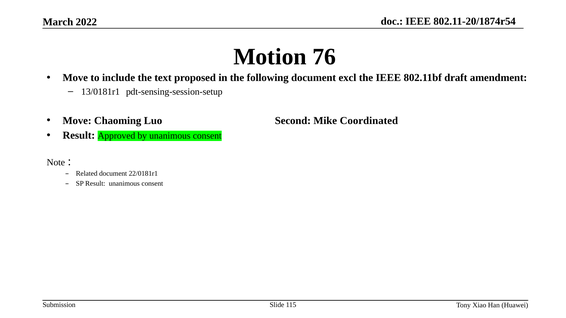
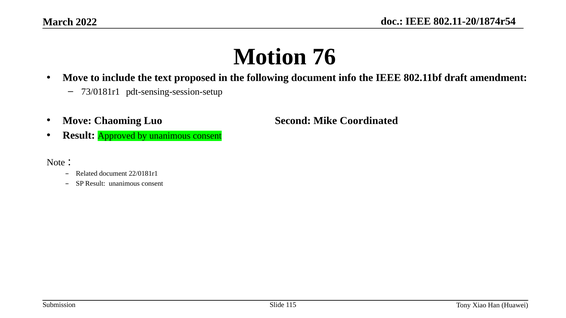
excl: excl -> info
13/0181r1: 13/0181r1 -> 73/0181r1
